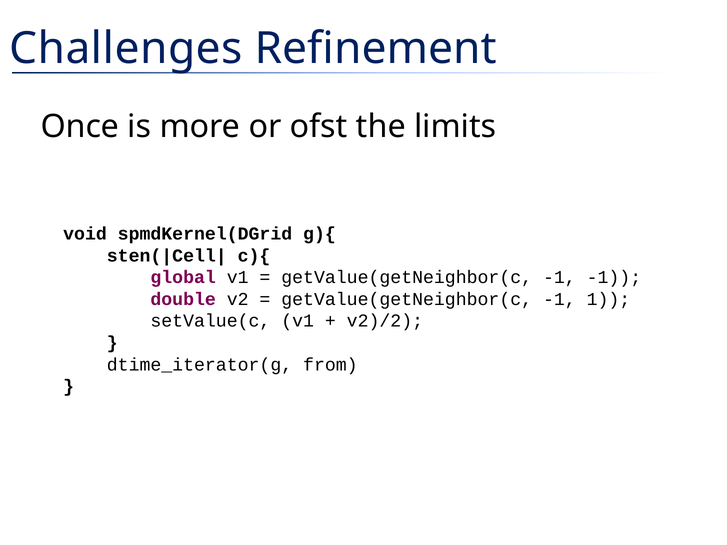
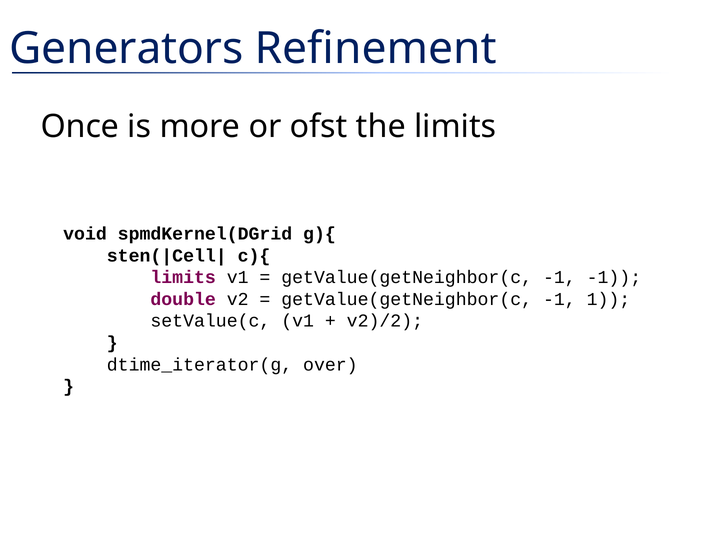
Challenges: Challenges -> Generators
global at (183, 277): global -> limits
from: from -> over
